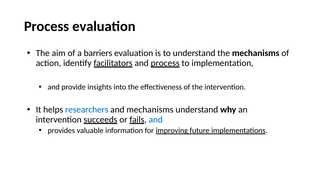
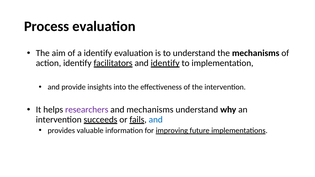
a barriers: barriers -> identify
and process: process -> identify
researchers colour: blue -> purple
